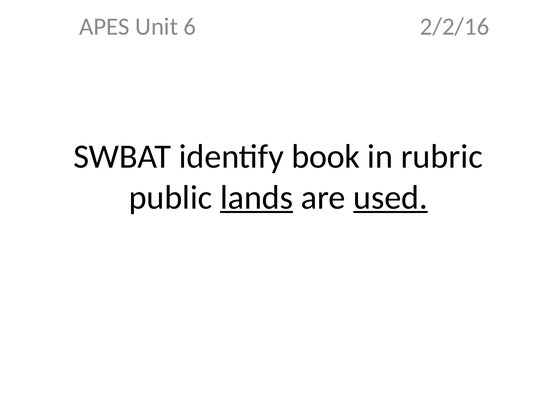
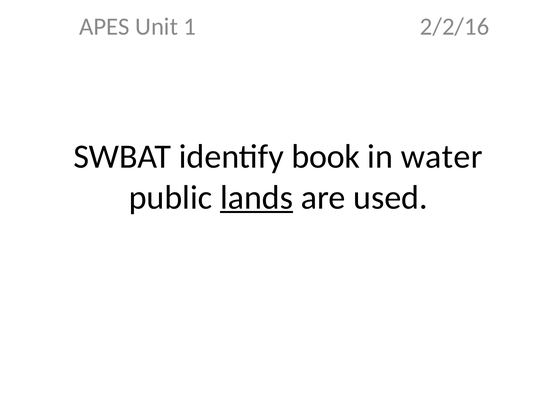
6: 6 -> 1
rubric: rubric -> water
used underline: present -> none
